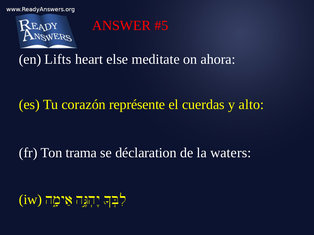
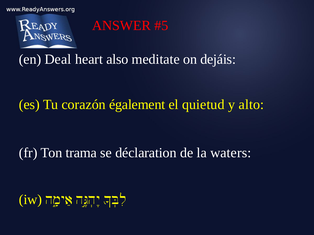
Lifts: Lifts -> Deal
else: else -> also
ahora: ahora -> dejáis
représente: représente -> également
cuerdas: cuerdas -> quietud
